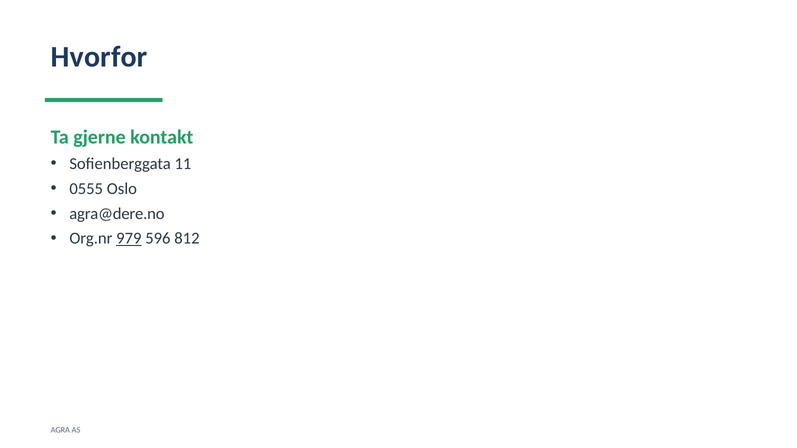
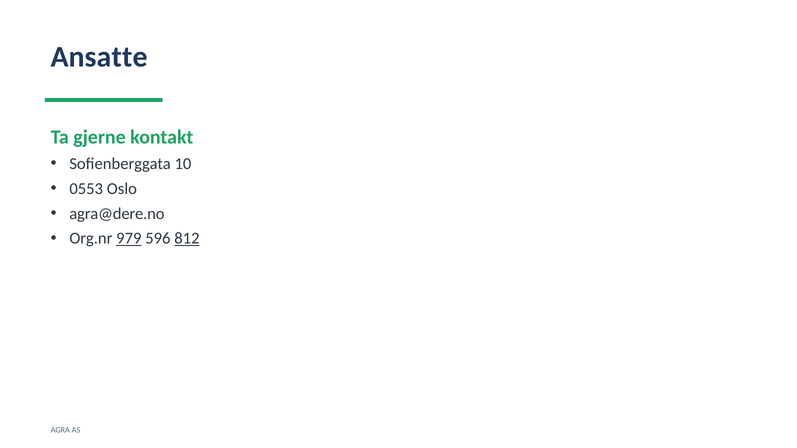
Hvorfor: Hvorfor -> Ansatte
11: 11 -> 10
0555: 0555 -> 0553
812 underline: none -> present
